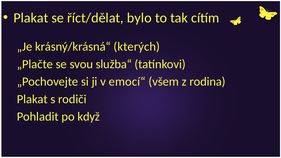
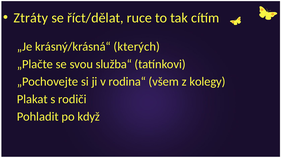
Plakat at (31, 18): Plakat -> Ztráty
bylo: bylo -> ruce
emocí“: emocí“ -> rodina“
rodina: rodina -> kolegy
